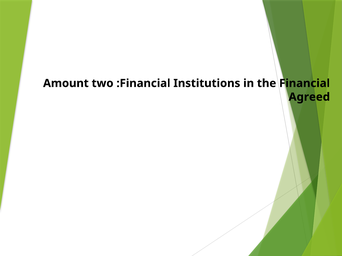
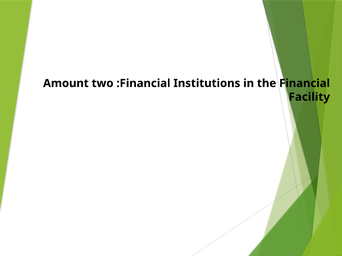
Agreed: Agreed -> Facility
